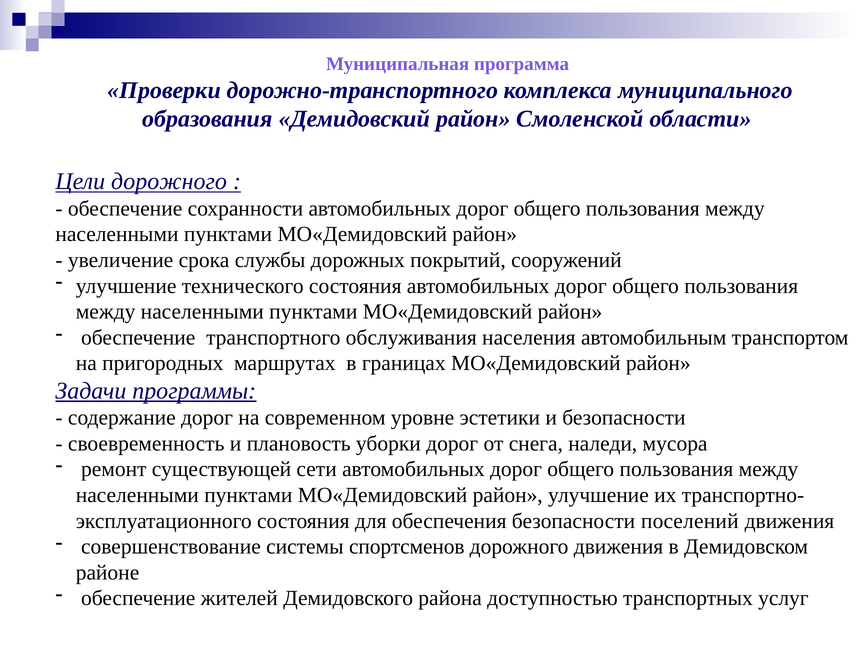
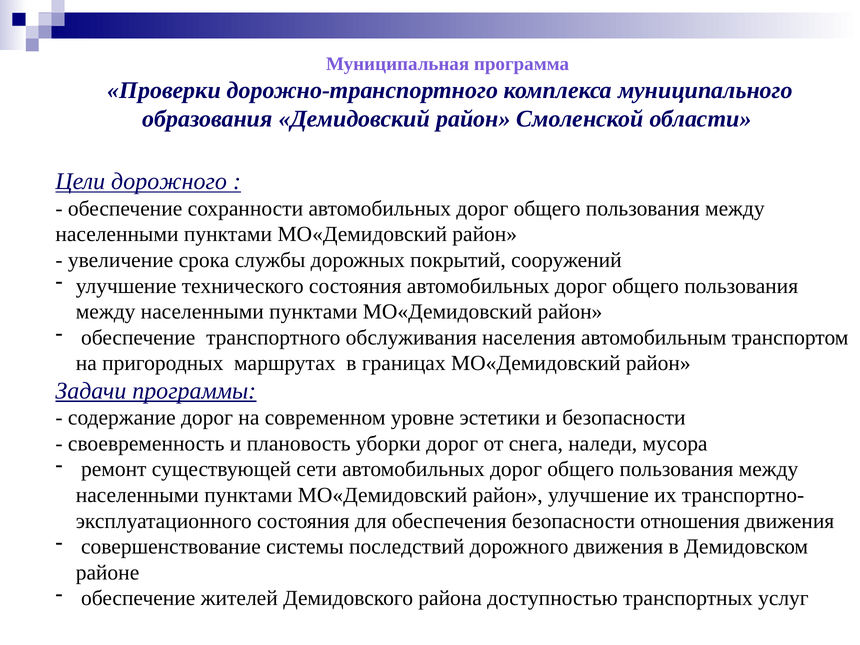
поселений: поселений -> отношения
спортсменов: спортсменов -> последствий
